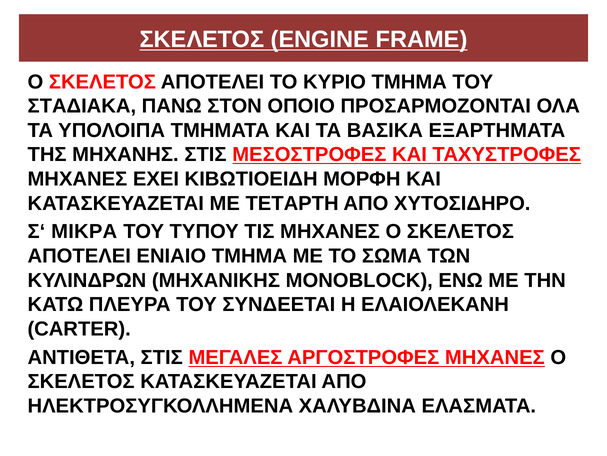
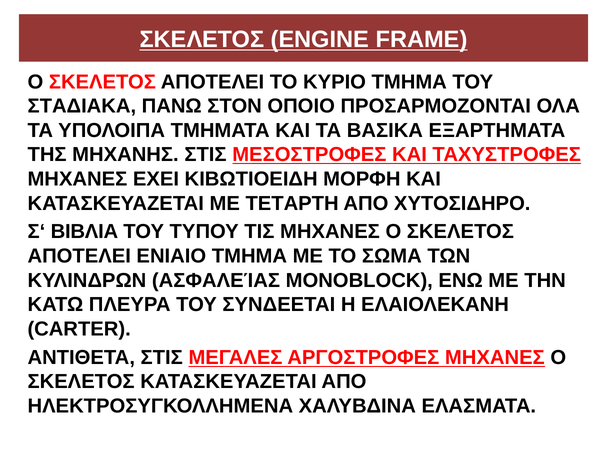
ΜΙΚΡΑ: ΜΙΚΡΑ -> ΒΙΒΛΙΑ
ΜΗΧΑΝΙΚΗΣ: ΜΗΧΑΝΙΚΗΣ -> ΑΣΦΑΛΕΊΑΣ
